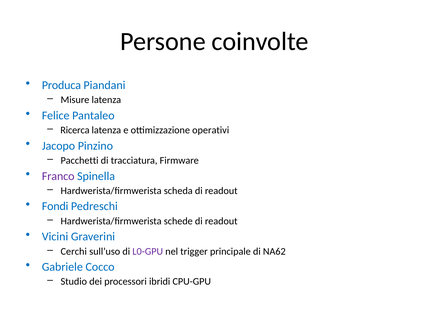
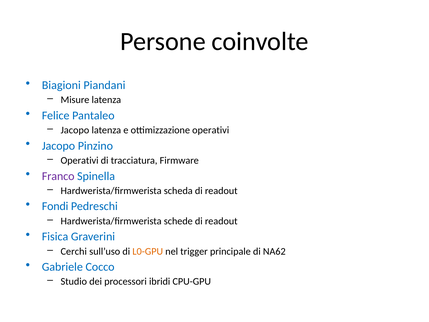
Produca: Produca -> Biagioni
Ricerca at (75, 130): Ricerca -> Jacopo
Pacchetti at (80, 160): Pacchetti -> Operativi
Vicini: Vicini -> Fisica
L0-GPU colour: purple -> orange
